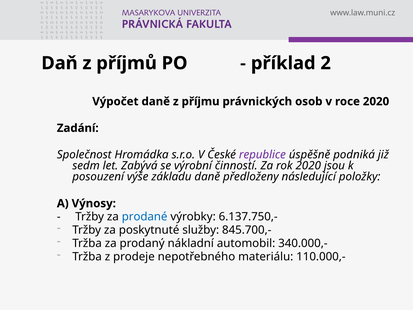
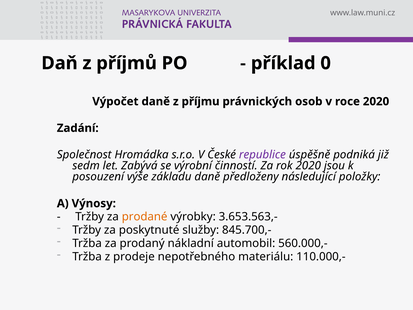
2: 2 -> 0
prodané colour: blue -> orange
6.137.750,-: 6.137.750,- -> 3.653.563,-
340.000,-: 340.000,- -> 560.000,-
